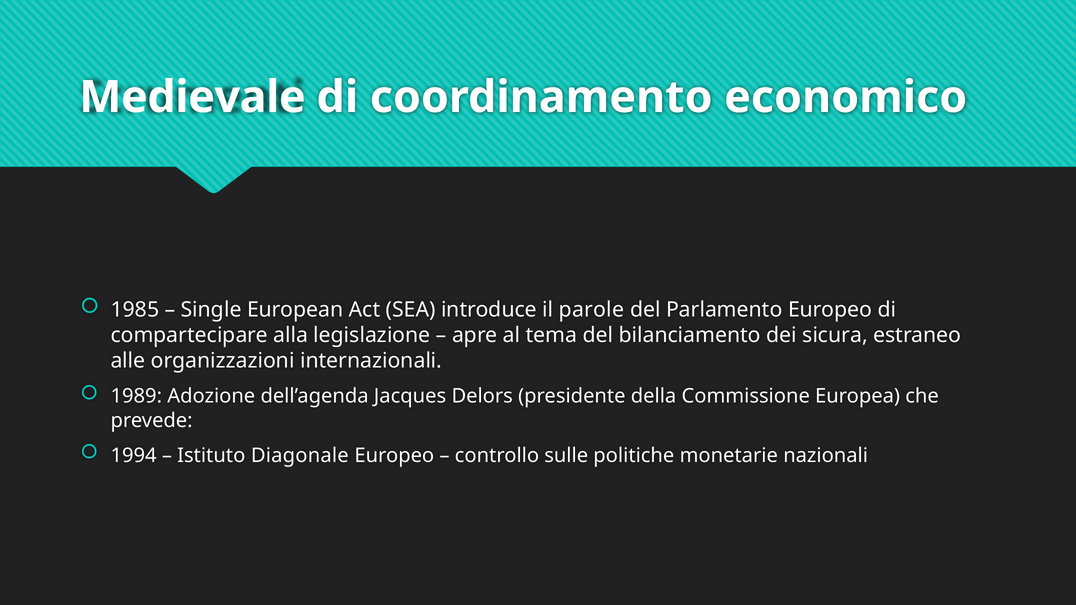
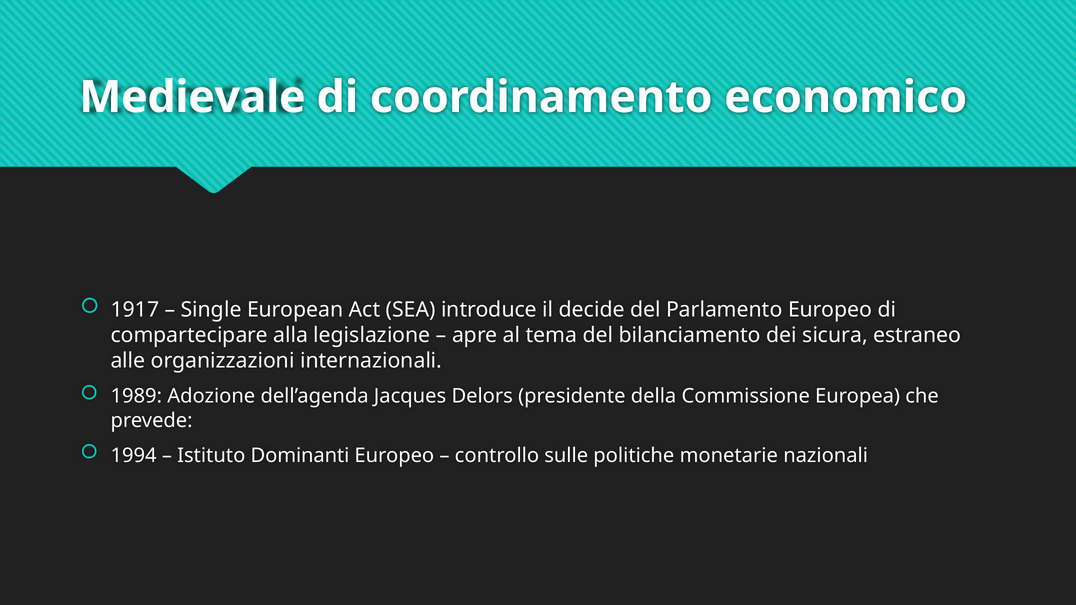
1985: 1985 -> 1917
parole: parole -> decide
Diagonale: Diagonale -> Dominanti
